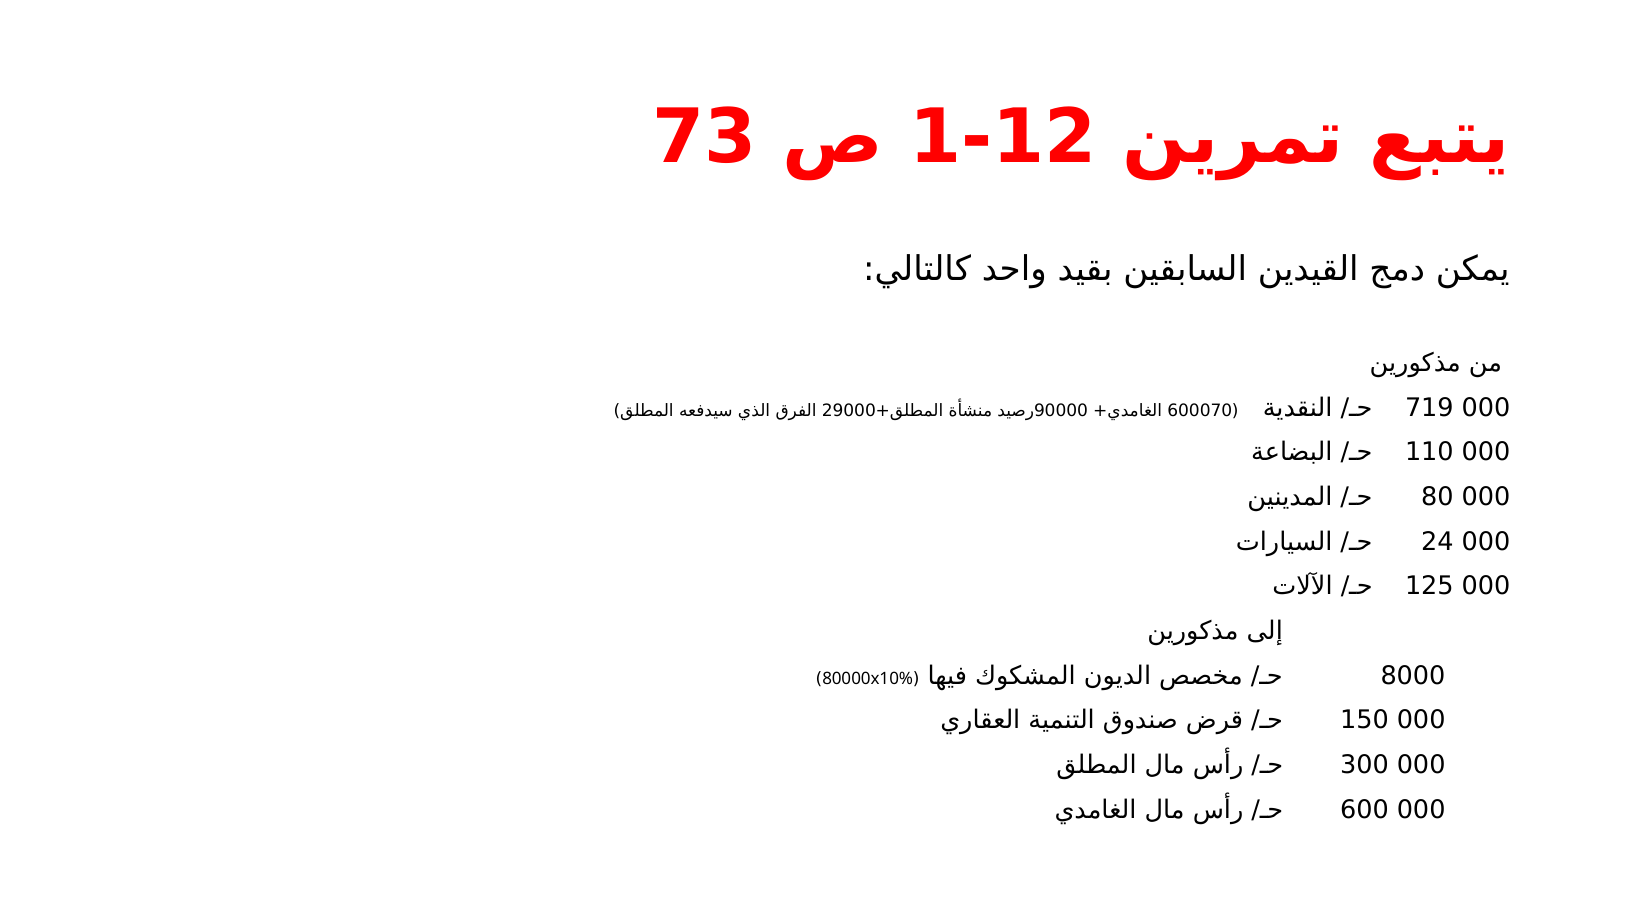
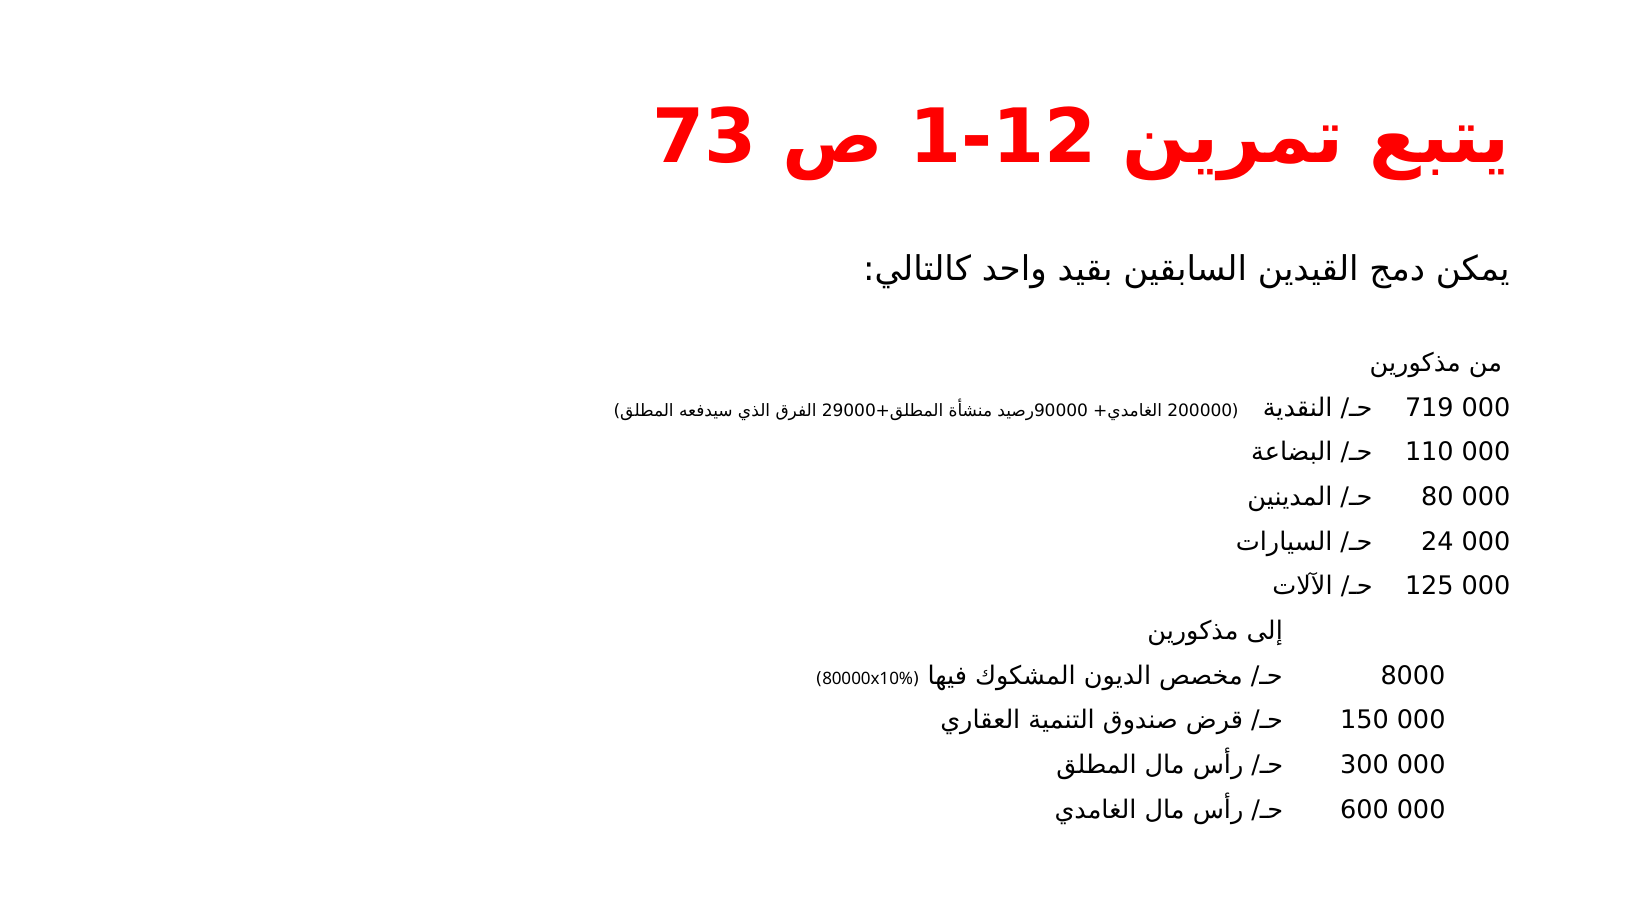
600070: 600070 -> 200000
